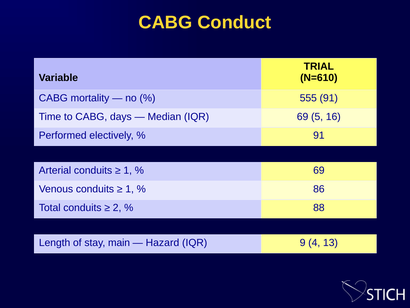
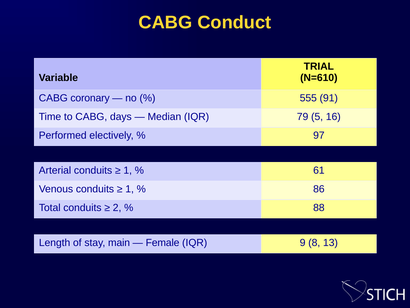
mortality: mortality -> coronary
IQR 69: 69 -> 79
91 at (319, 135): 91 -> 97
69 at (319, 170): 69 -> 61
Hazard: Hazard -> Female
4: 4 -> 8
